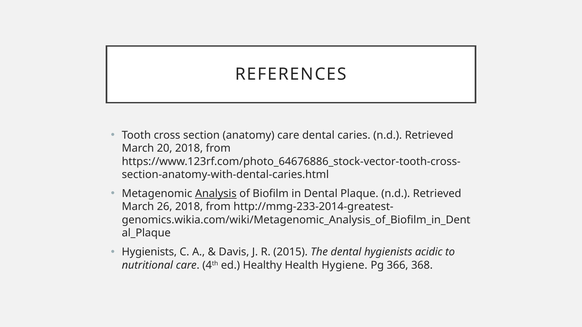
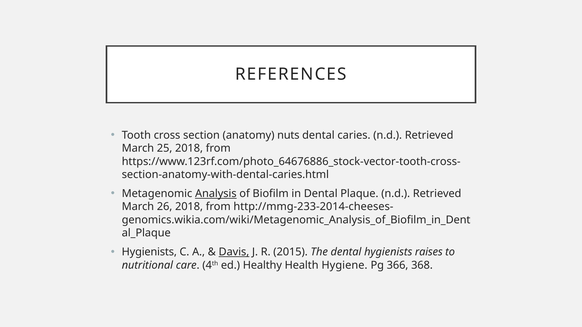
anatomy care: care -> nuts
20: 20 -> 25
http://mmg-233-2014-greatest-: http://mmg-233-2014-greatest- -> http://mmg-233-2014-cheeses-
Davis underline: none -> present
acidic: acidic -> raises
